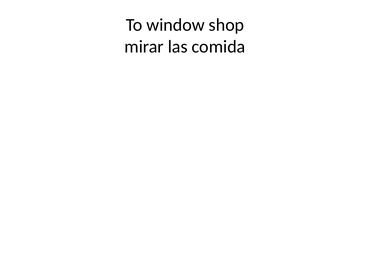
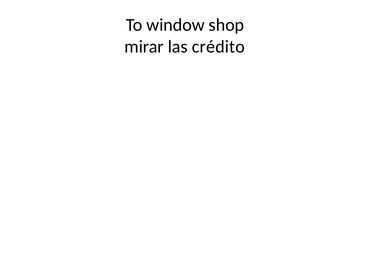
comida: comida -> crédito
